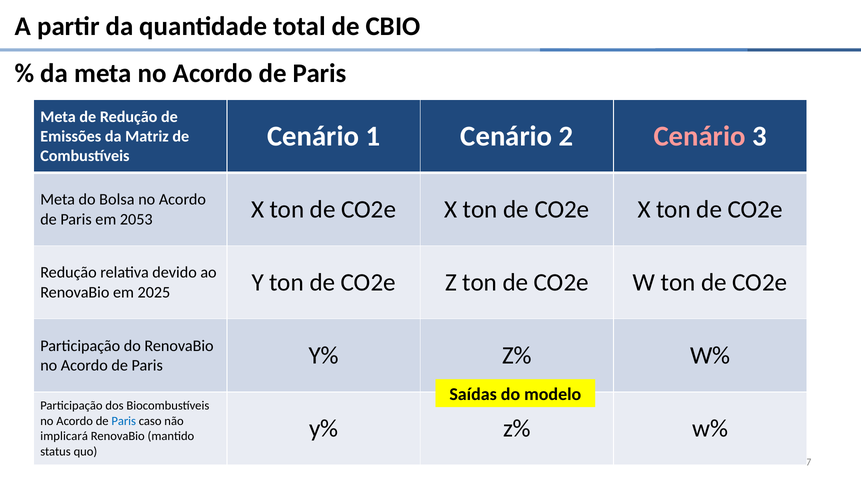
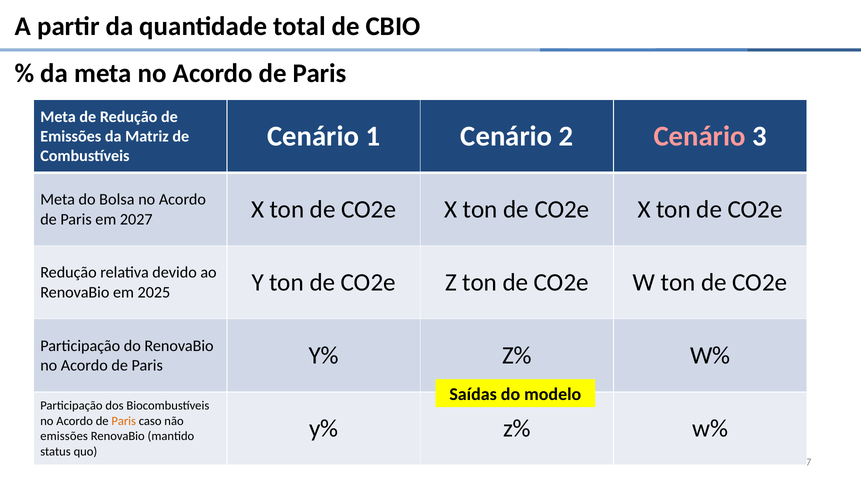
2053: 2053 -> 2027
Paris at (124, 421) colour: blue -> orange
implicará at (64, 436): implicará -> emissões
